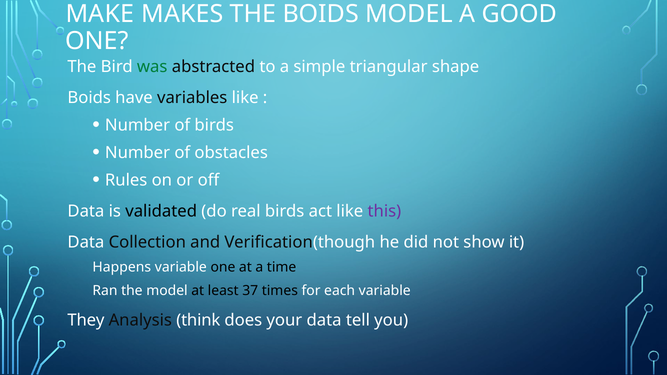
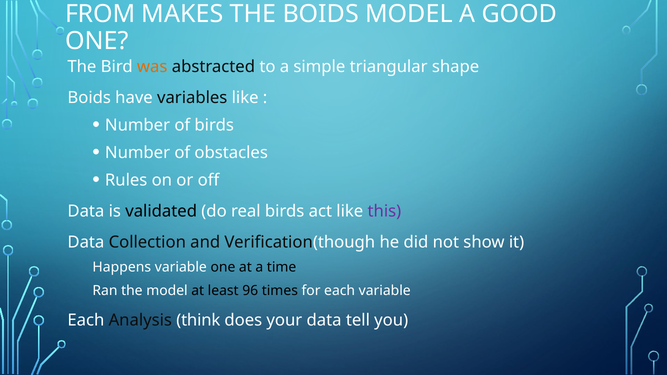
MAKE: MAKE -> FROM
was colour: green -> orange
37: 37 -> 96
They at (86, 320): They -> Each
